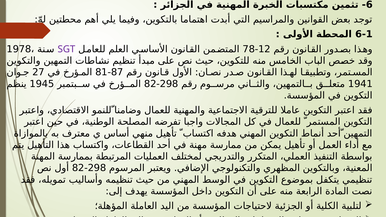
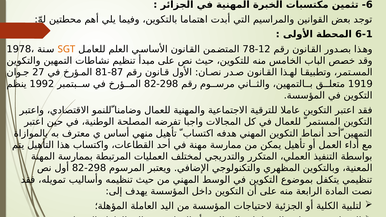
SGT colour: purple -> orange
1945: 1945 -> 1992
1941: 1941 -> 1919
